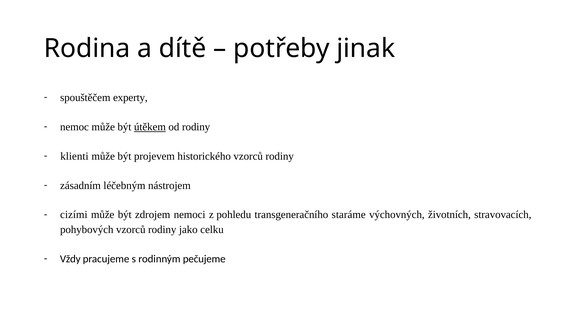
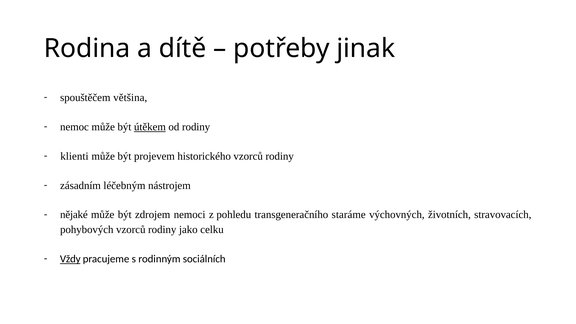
experty: experty -> většina
cizími: cizími -> nějaké
Vždy underline: none -> present
pečujeme: pečujeme -> sociálních
